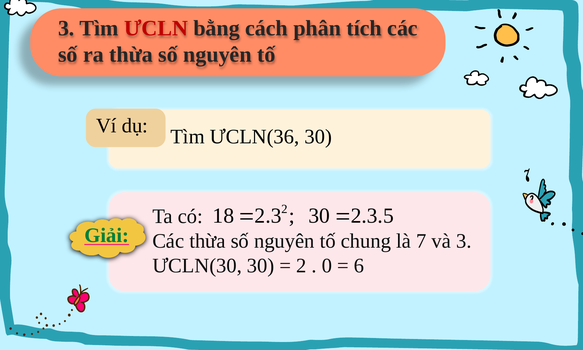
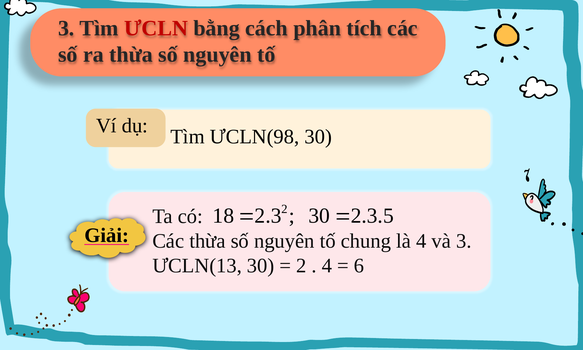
ƯCLN(36: ƯCLN(36 -> ƯCLN(98
Giải colour: green -> black
là 7: 7 -> 4
ƯCLN(30: ƯCLN(30 -> ƯCLN(13
0 at (327, 266): 0 -> 4
